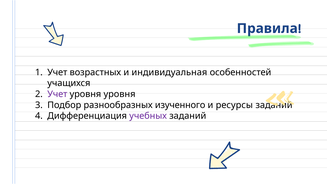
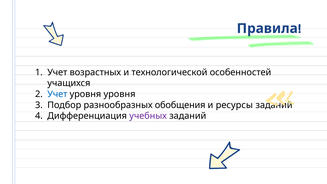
индивидуальная: индивидуальная -> технологической
Учет at (57, 94) colour: purple -> blue
изученного: изученного -> обобщения
